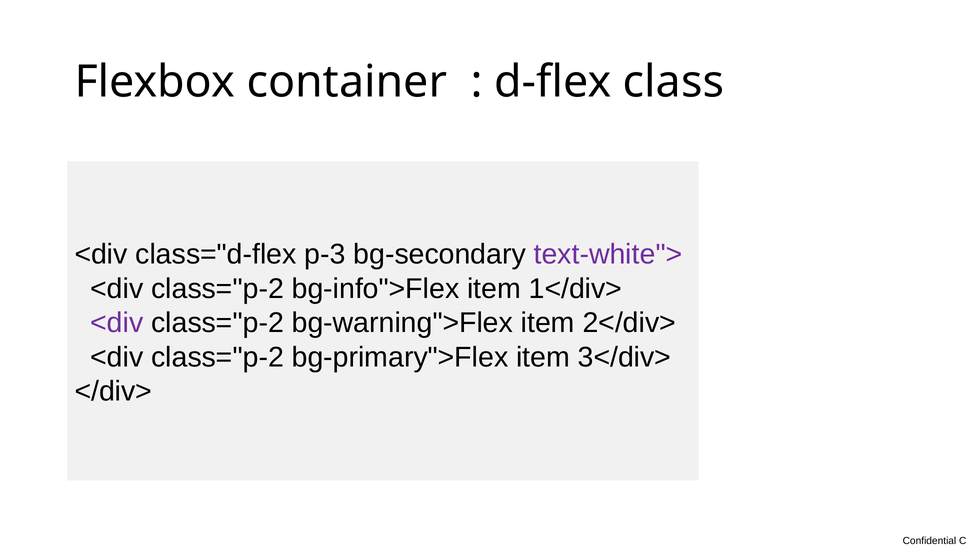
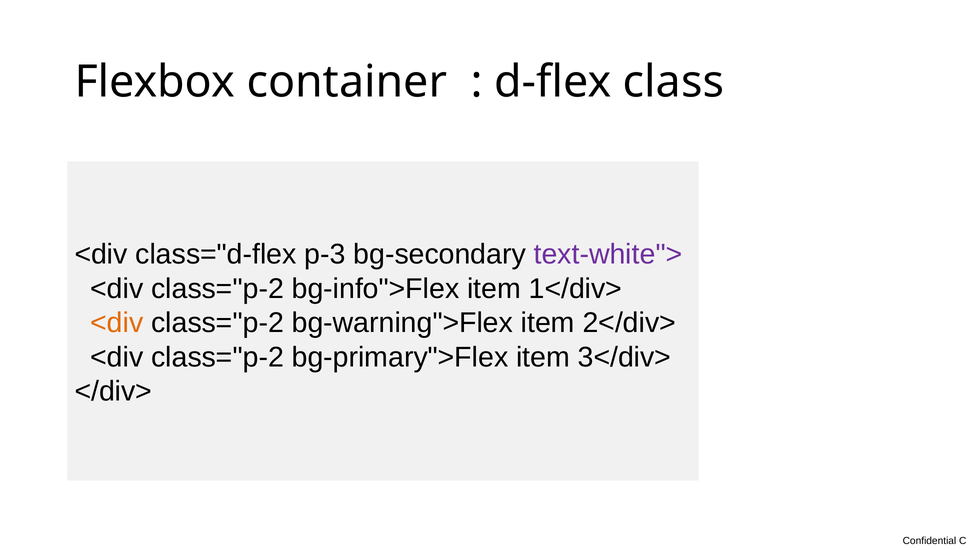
<div at (117, 323) colour: purple -> orange
